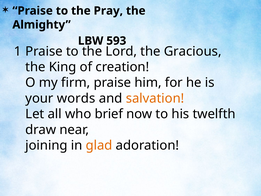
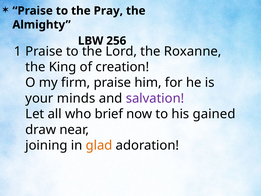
593: 593 -> 256
Gracious: Gracious -> Roxanne
words: words -> minds
salvation colour: orange -> purple
twelfth: twelfth -> gained
